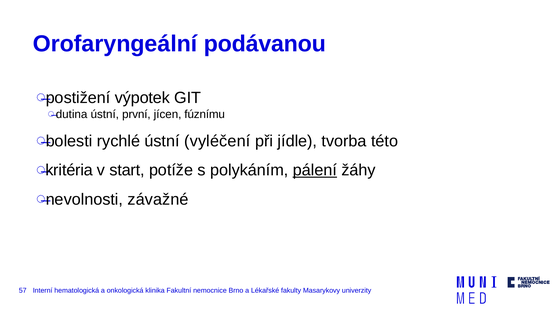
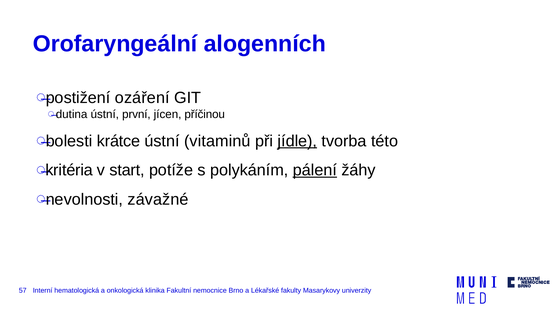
podávanou: podávanou -> alogenních
výpotek: výpotek -> ozáření
fúznímu: fúznímu -> příčinou
rychlé: rychlé -> krátce
vyléčení: vyléčení -> vitaminů
jídle underline: none -> present
